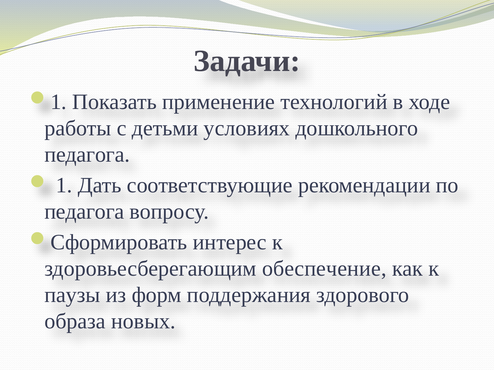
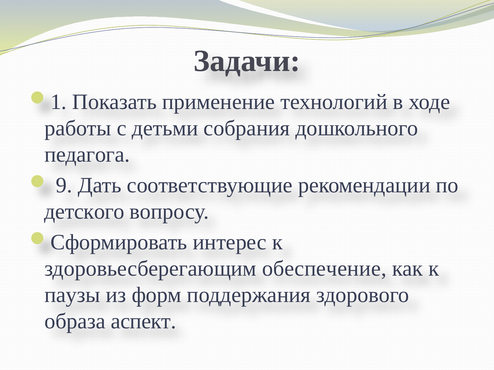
условиях: условиях -> собрания
1: 1 -> 9
педагога at (84, 212): педагога -> детского
новых: новых -> аспект
